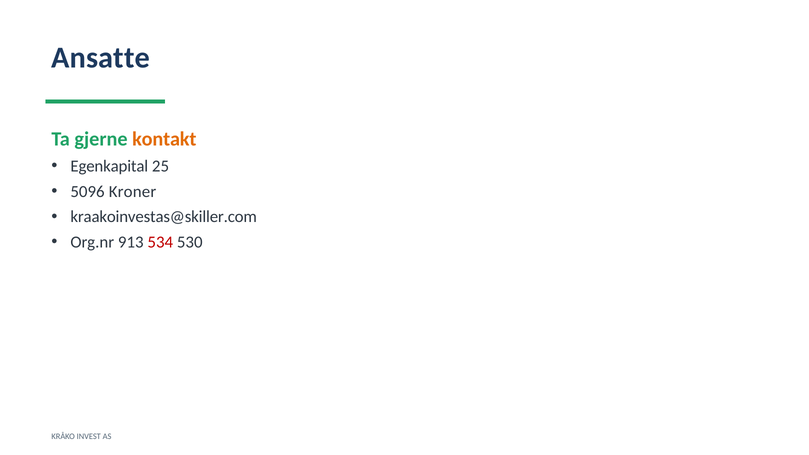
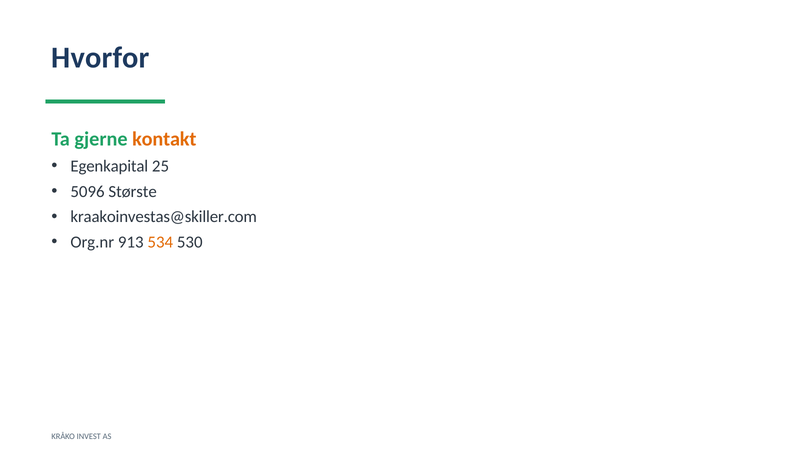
Ansatte: Ansatte -> Hvorfor
Kroner: Kroner -> Største
534 colour: red -> orange
